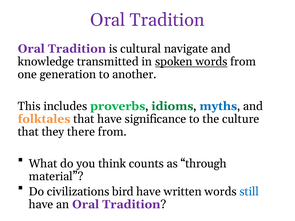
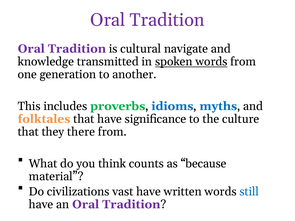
idioms colour: green -> blue
through: through -> because
bird: bird -> vast
